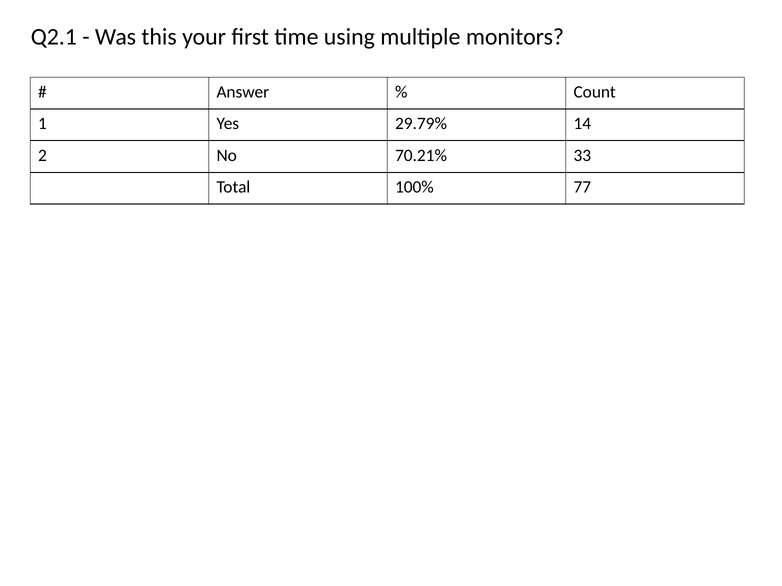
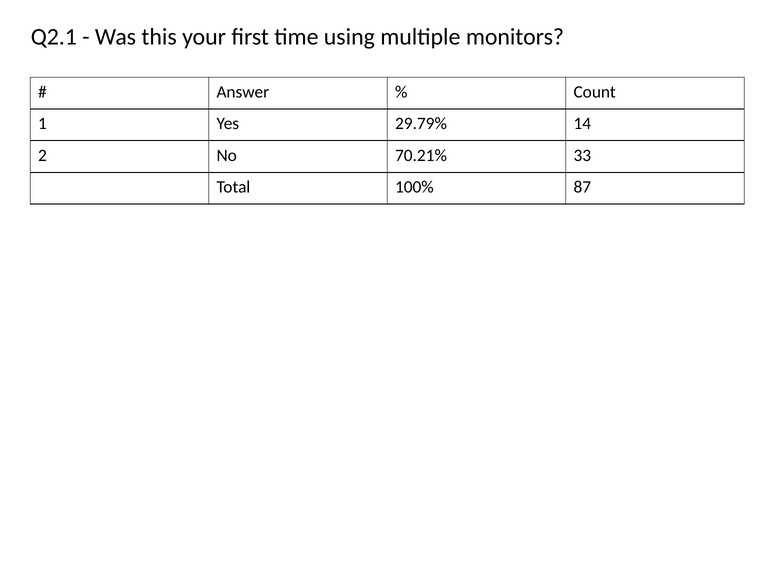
77: 77 -> 87
